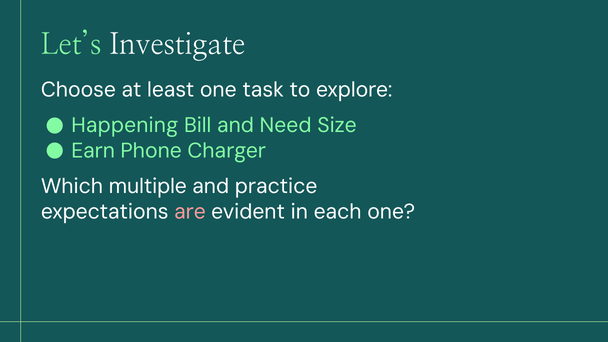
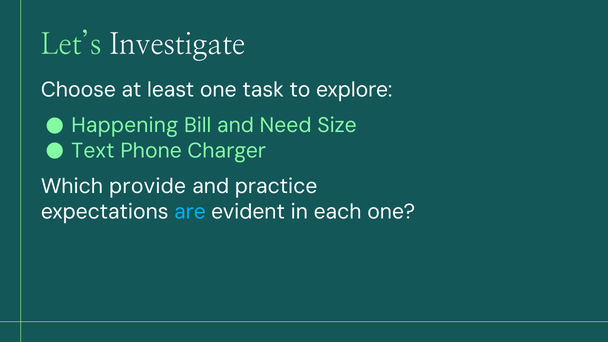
Earn: Earn -> Text
multiple: multiple -> provide
are colour: pink -> light blue
